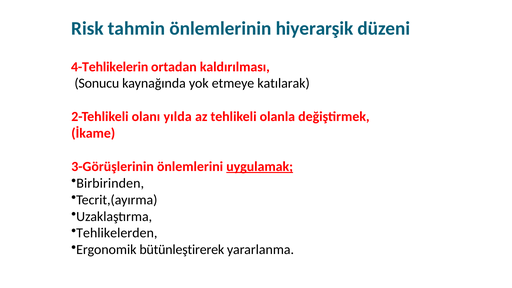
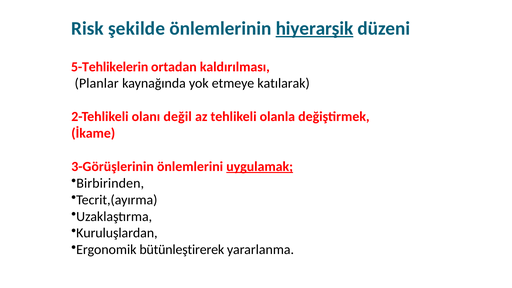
tahmin: tahmin -> şekilde
hiyerarşik underline: none -> present
4-Tehlikelerin: 4-Tehlikelerin -> 5-Tehlikelerin
Sonucu: Sonucu -> Planlar
yılda: yılda -> değil
Tehlikelerden: Tehlikelerden -> Kuruluşlardan
